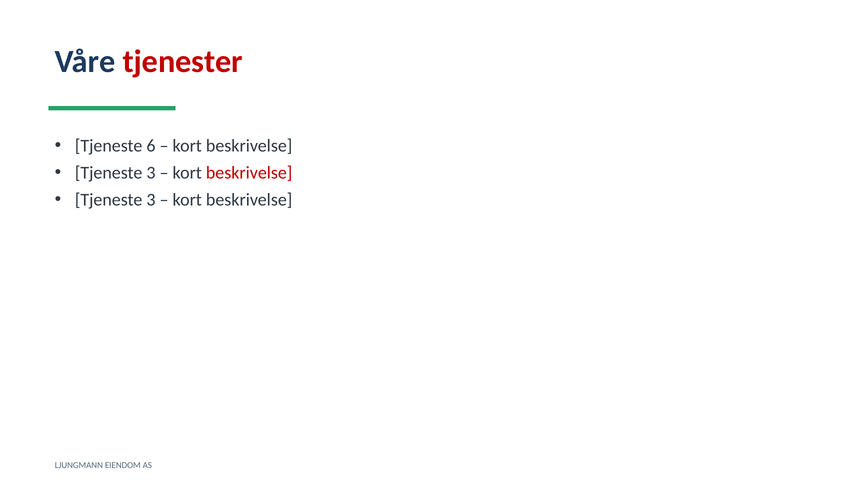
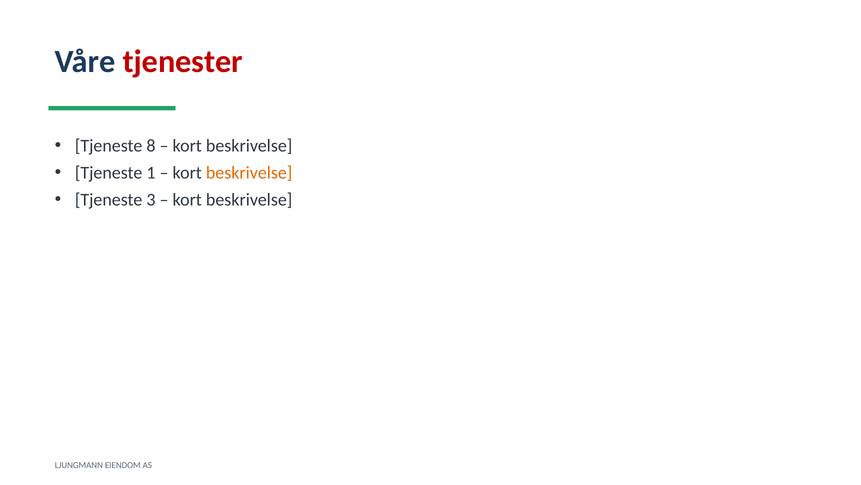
6: 6 -> 8
3 at (151, 173): 3 -> 1
beskrivelse at (249, 173) colour: red -> orange
